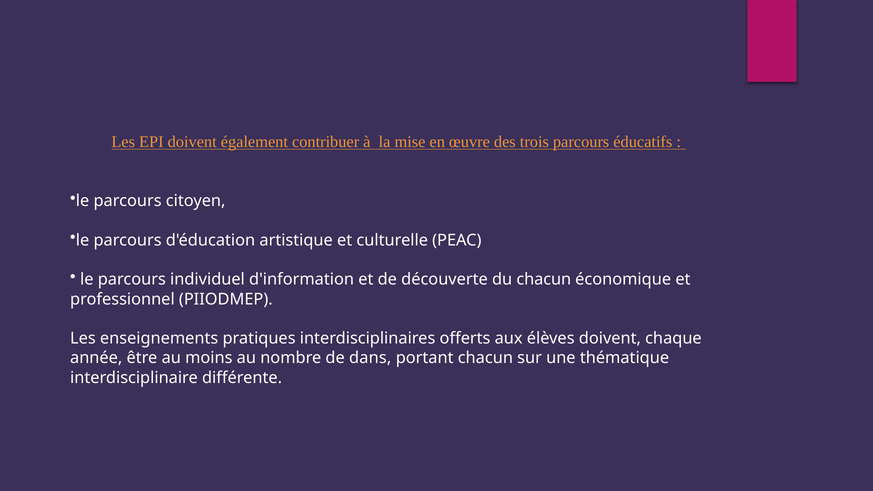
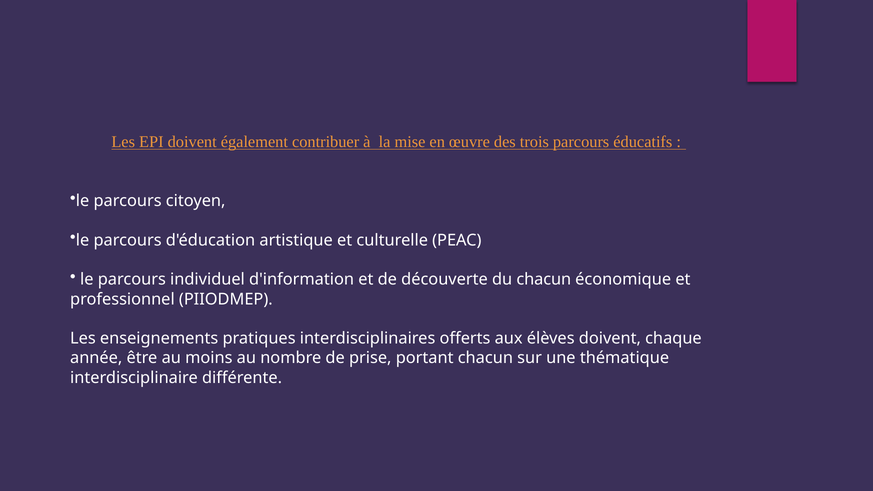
dans: dans -> prise
